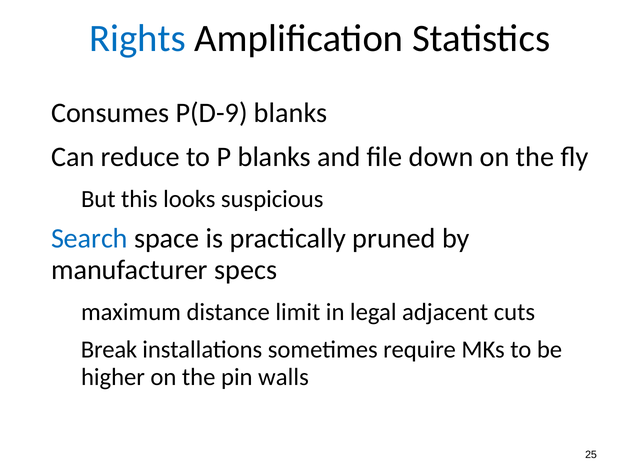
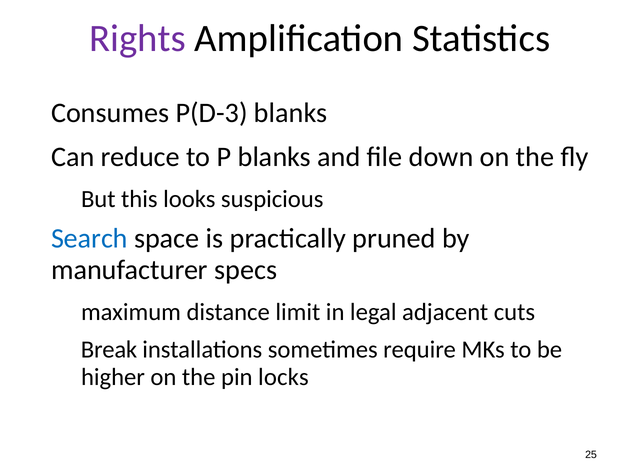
Rights colour: blue -> purple
P(D-9: P(D-9 -> P(D-3
walls: walls -> locks
